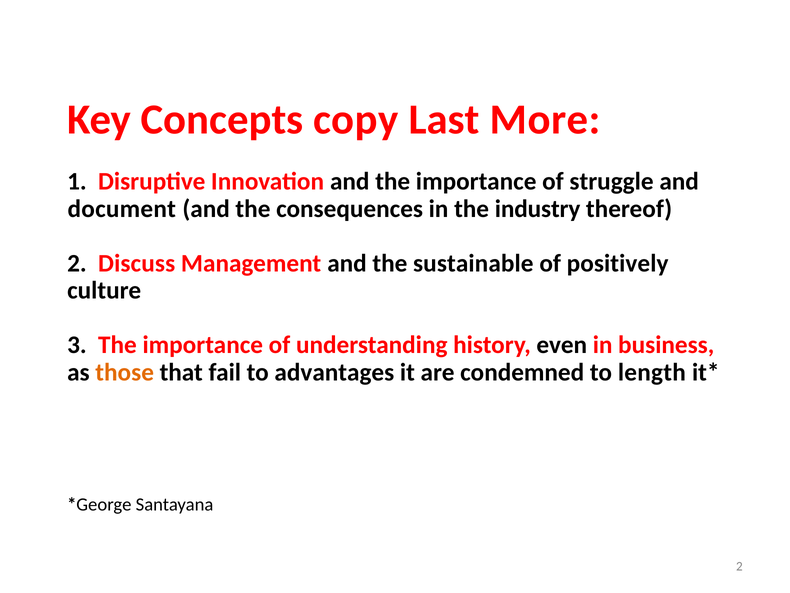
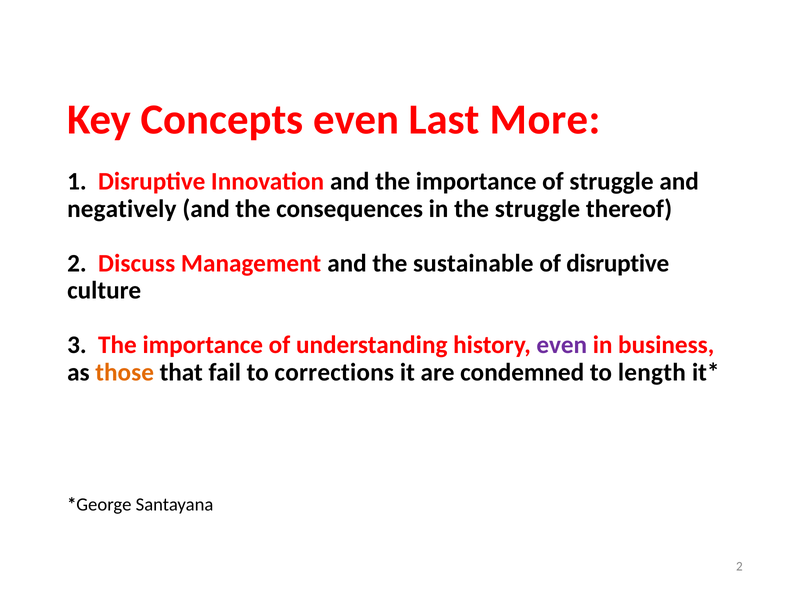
Concepts copy: copy -> even
document: document -> negatively
the industry: industry -> struggle
of positively: positively -> disruptive
even at (562, 345) colour: black -> purple
advantages: advantages -> corrections
